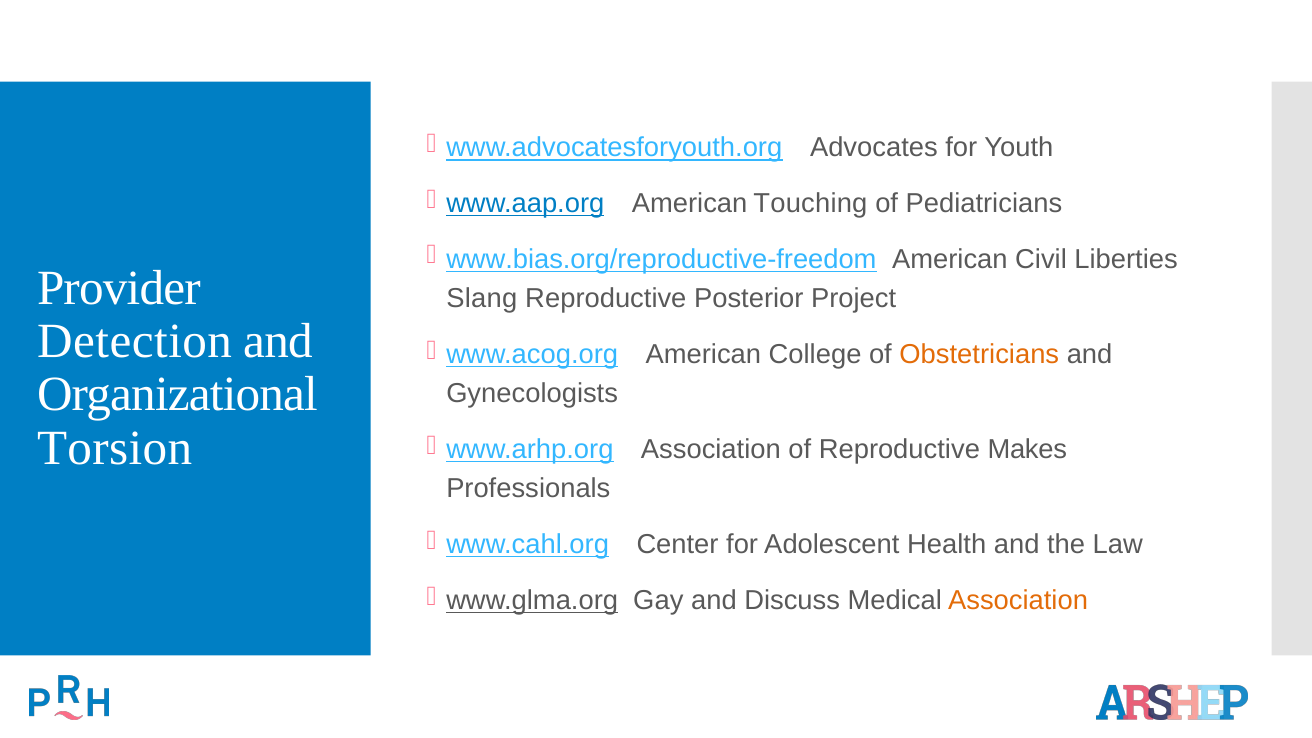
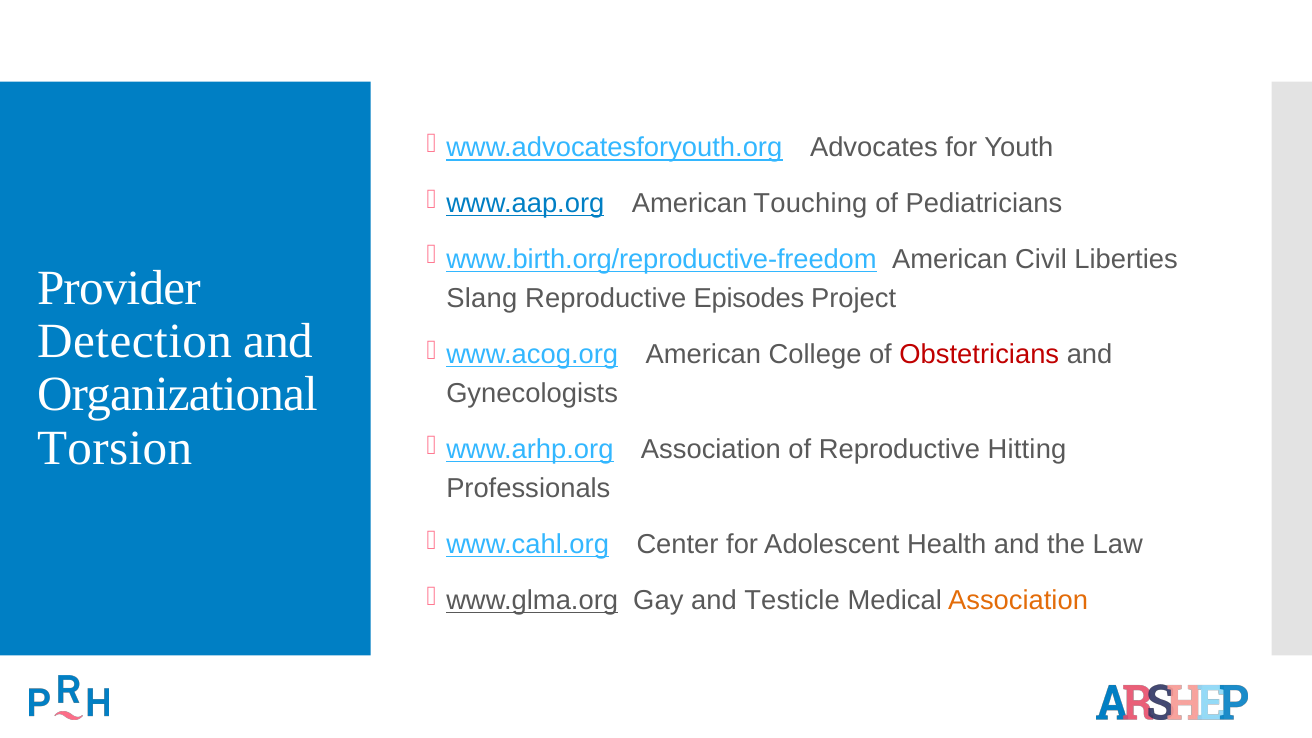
www.bias.org/reproductive-freedom: www.bias.org/reproductive-freedom -> www.birth.org/reproductive-freedom
Posterior: Posterior -> Episodes
Obstetricians colour: orange -> red
Makes: Makes -> Hitting
Discuss: Discuss -> Testicle
